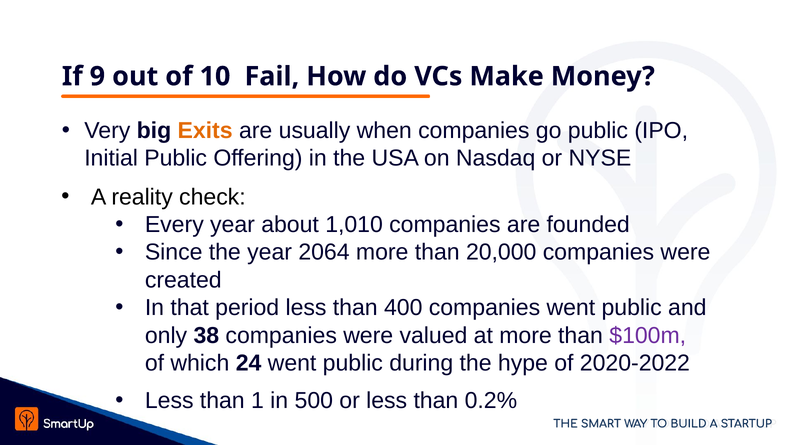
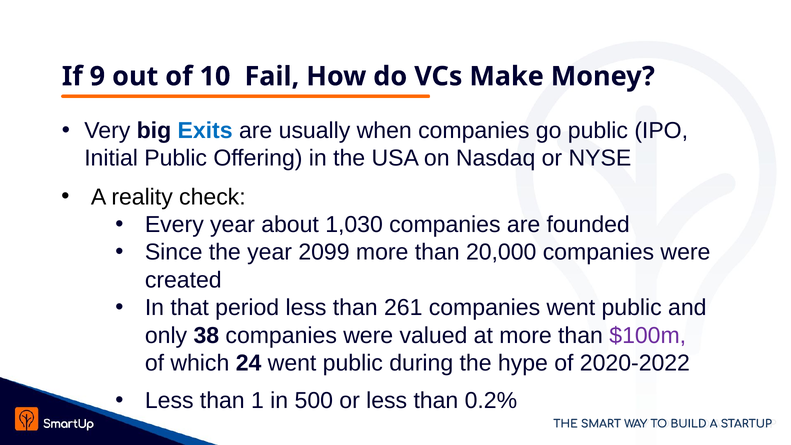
Exits colour: orange -> blue
1,010: 1,010 -> 1,030
2064: 2064 -> 2099
400: 400 -> 261
